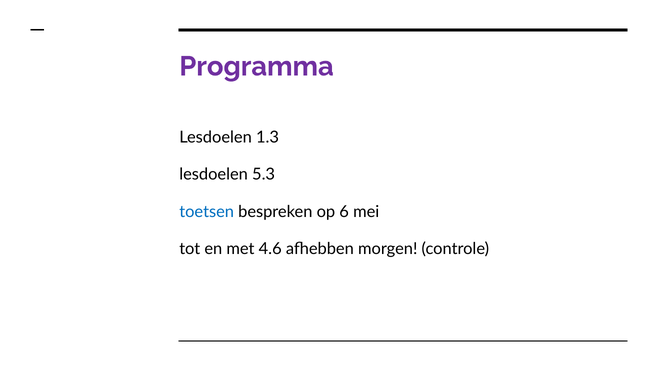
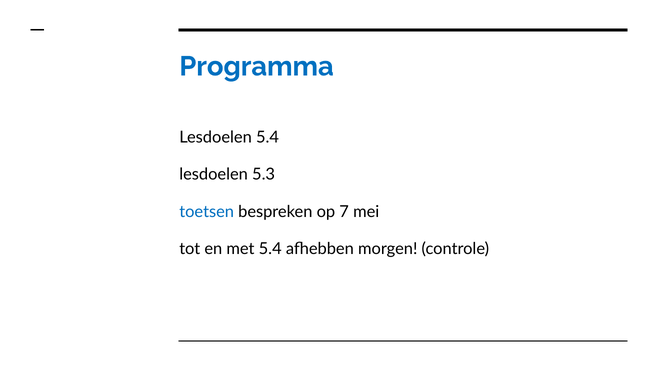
Programma colour: purple -> blue
Lesdoelen 1.3: 1.3 -> 5.4
6: 6 -> 7
met 4.6: 4.6 -> 5.4
